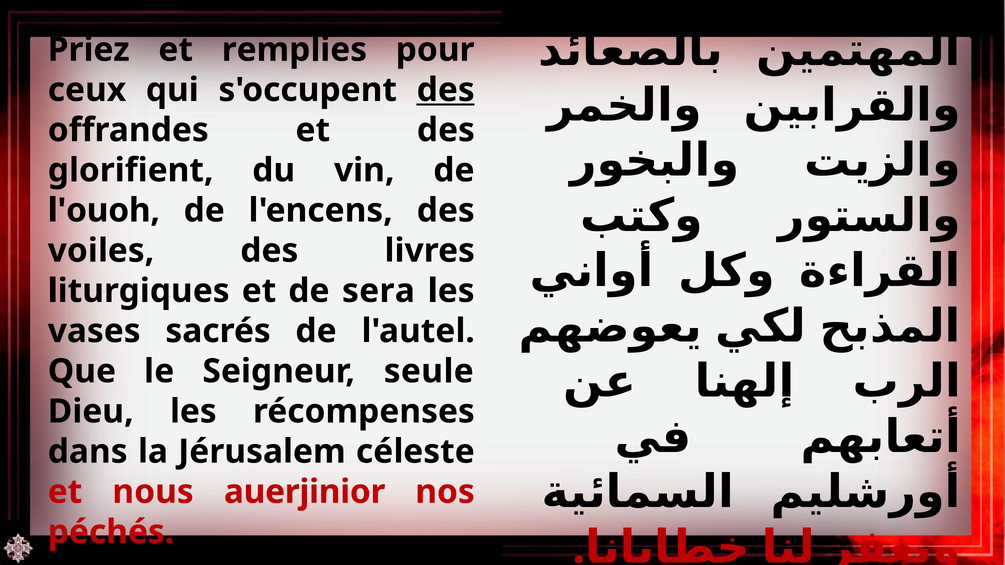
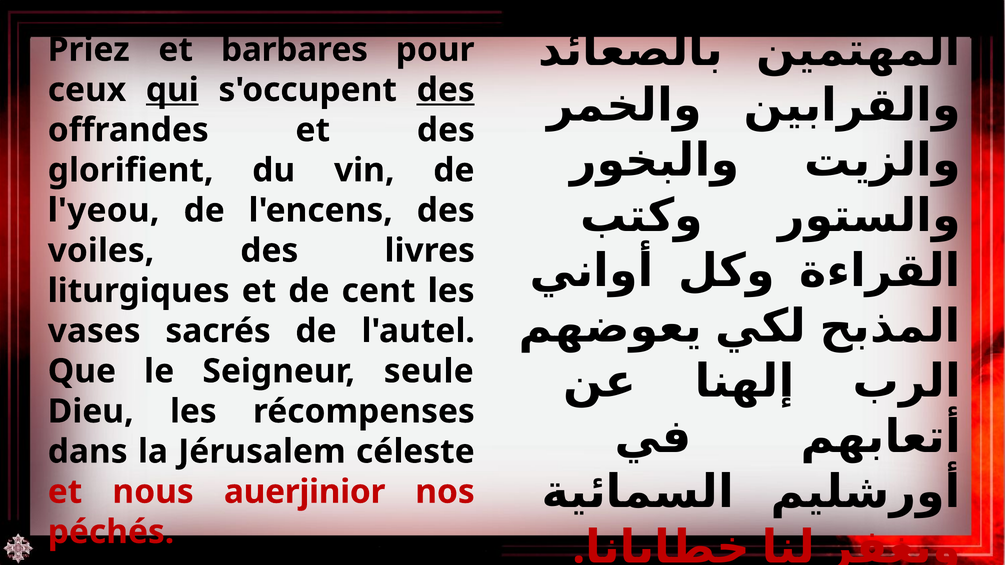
remplies: remplies -> barbares
qui underline: none -> present
l'ouoh: l'ouoh -> l'yeou
sera: sera -> cent
